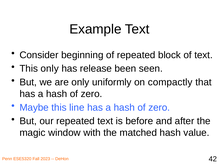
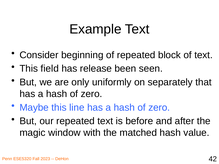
This only: only -> field
compactly: compactly -> separately
